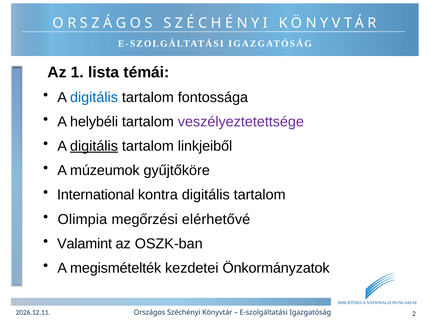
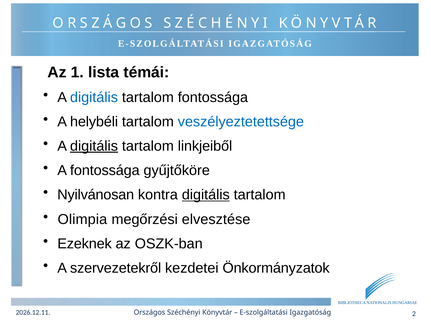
veszélyeztetettsége colour: purple -> blue
A múzeumok: múzeumok -> fontossága
International: International -> Nyilvánosan
digitális at (206, 195) underline: none -> present
elérhetővé: elérhetővé -> elvesztése
Valamint: Valamint -> Ezeknek
megismételték: megismételték -> szervezetekről
